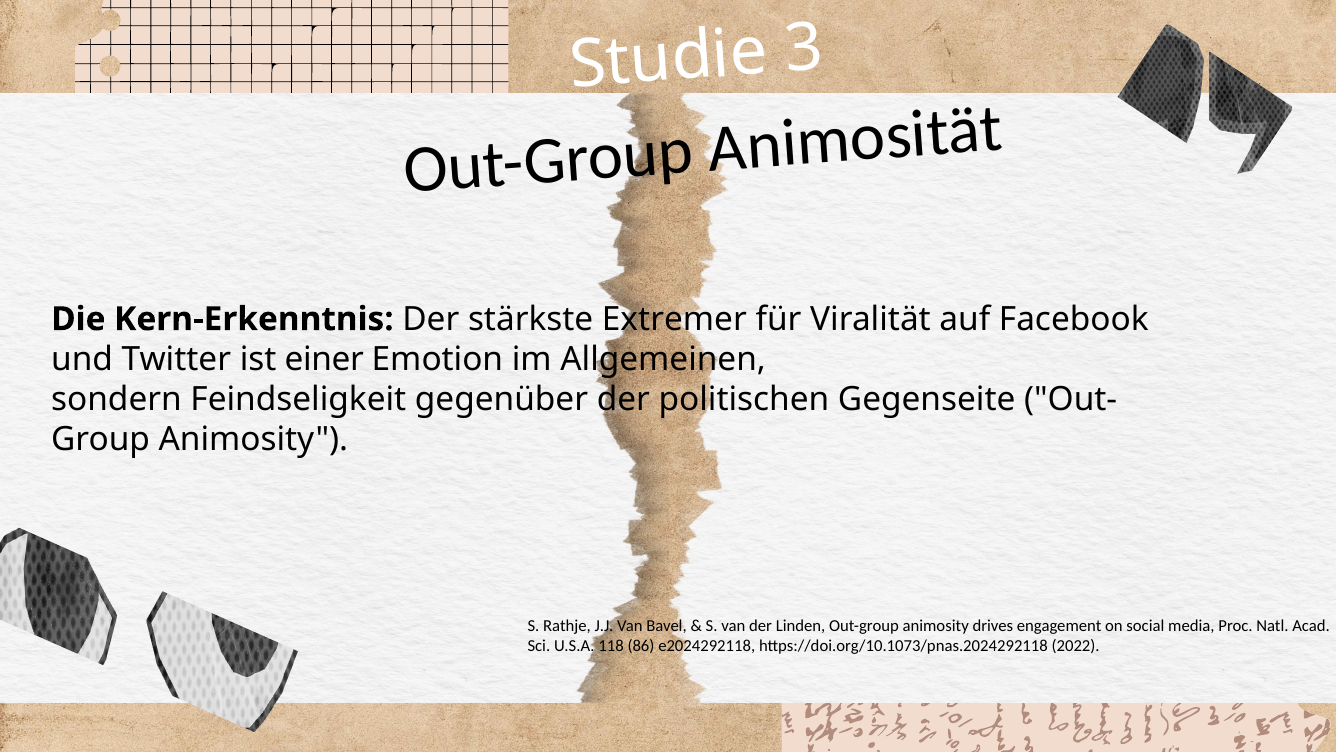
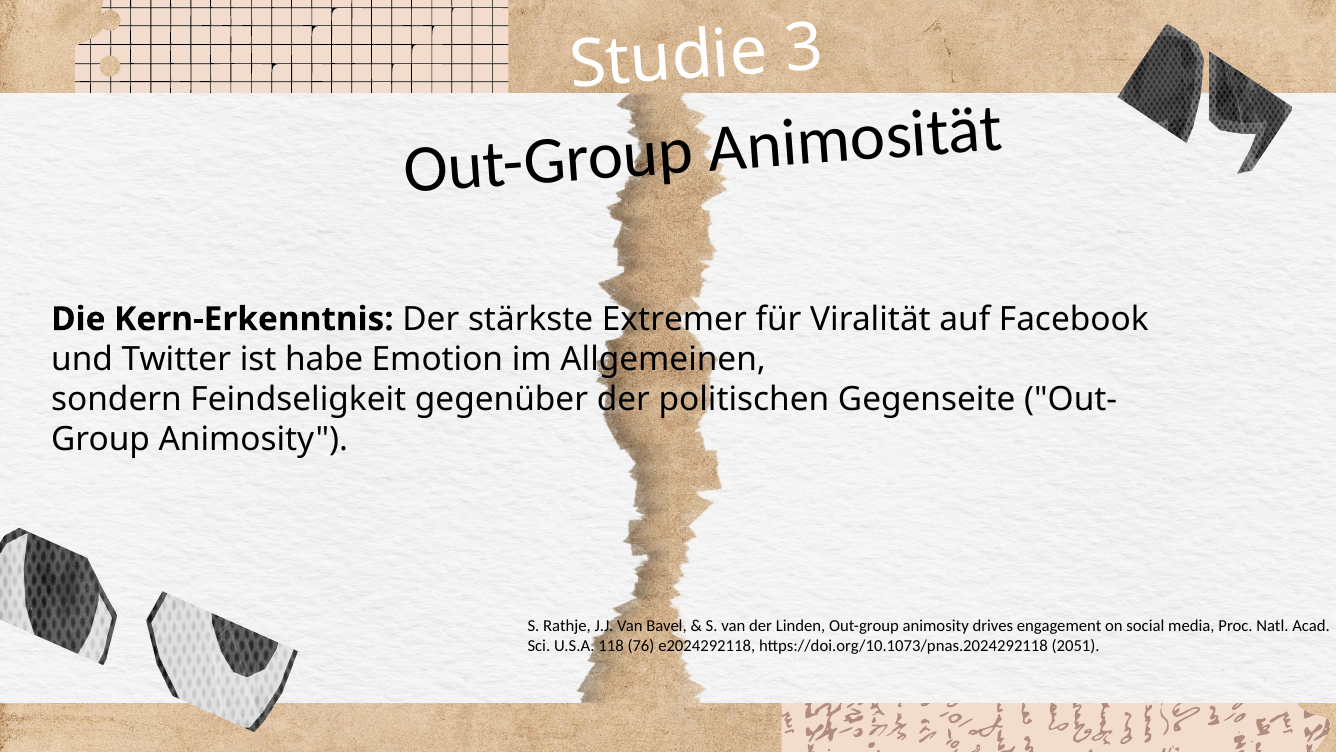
einer: einer -> habe
86: 86 -> 76
2022: 2022 -> 2051
